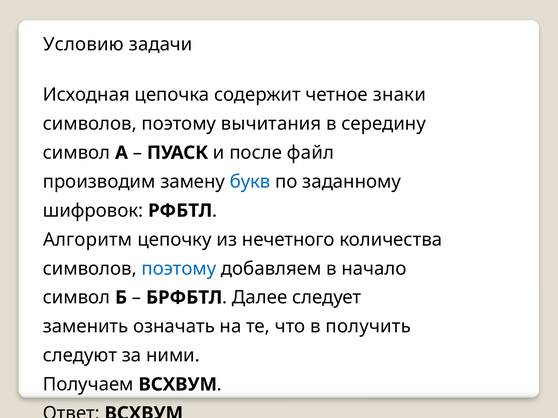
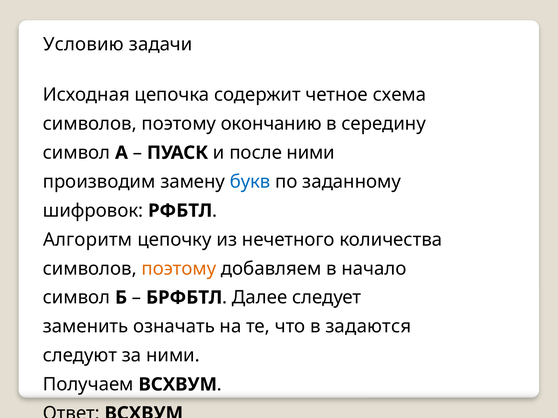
знаки: знаки -> схема
вычитания: вычитания -> окончанию
после файл: файл -> ними
поэтому at (179, 269) colour: blue -> orange
получить: получить -> задаются
